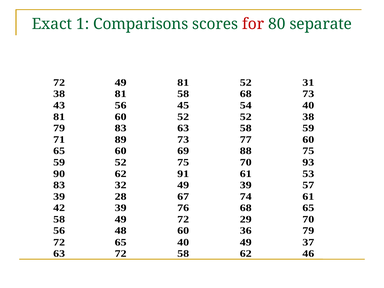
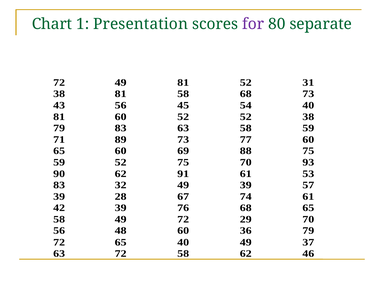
Exact: Exact -> Chart
Comparisons: Comparisons -> Presentation
for colour: red -> purple
